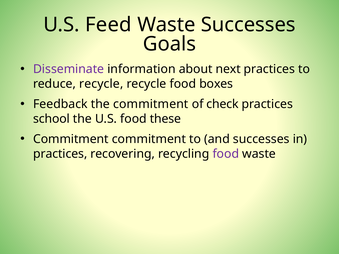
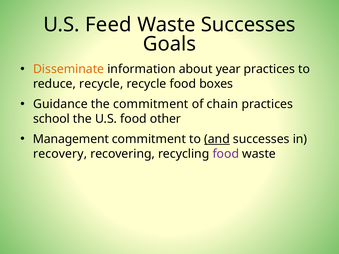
Disseminate colour: purple -> orange
next: next -> year
Feedback: Feedback -> Guidance
check: check -> chain
these: these -> other
Commitment at (71, 139): Commitment -> Management
and underline: none -> present
practices at (60, 154): practices -> recovery
